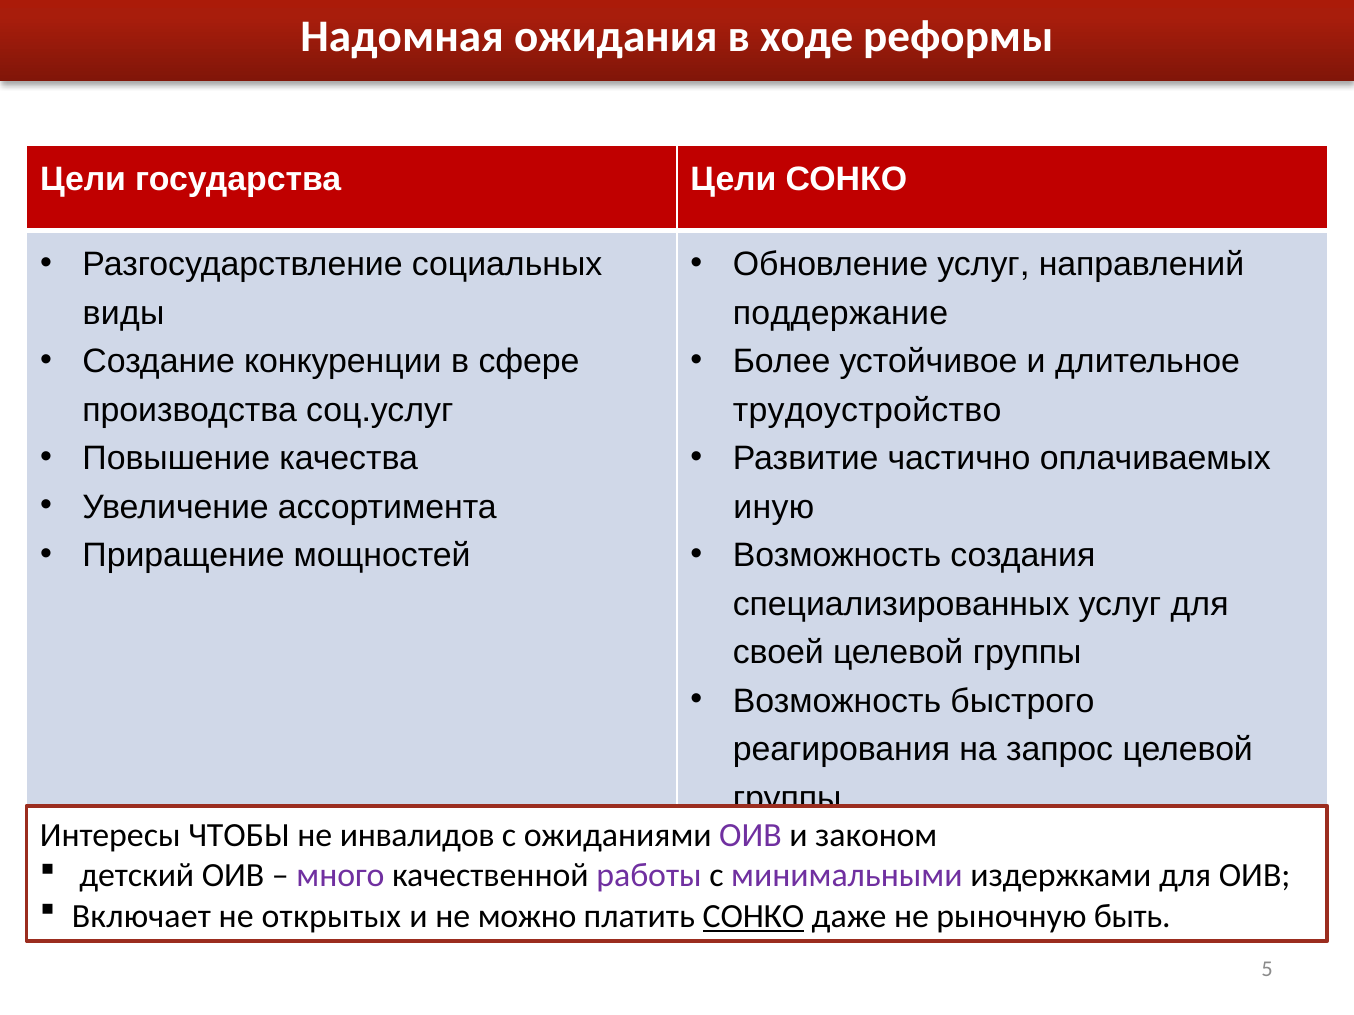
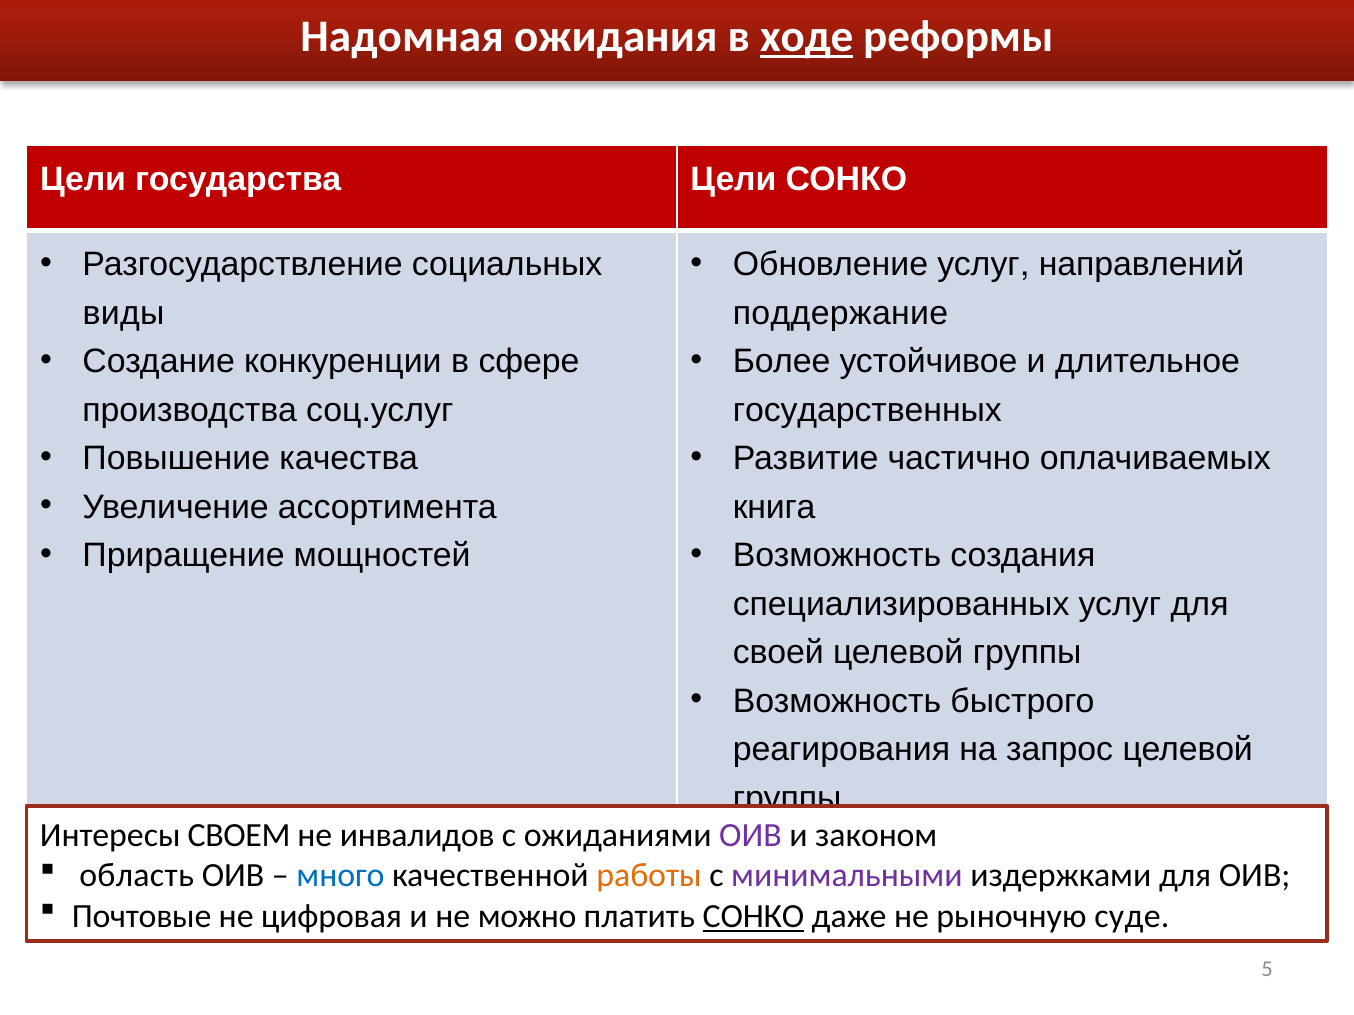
ходе underline: none -> present
трудоустройство: трудоустройство -> государственных
иную: иную -> книга
ЧТОБЫ: ЧТОБЫ -> СВОЕМ
детский: детский -> область
много colour: purple -> blue
работы colour: purple -> orange
Включает: Включает -> Почтовые
открытых: открытых -> цифровая
быть: быть -> суде
